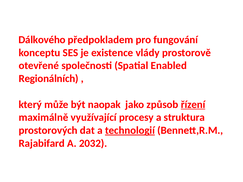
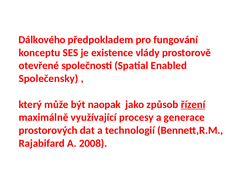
Regionálních: Regionálních -> Společensky
struktura: struktura -> generace
technologií underline: present -> none
2032: 2032 -> 2008
